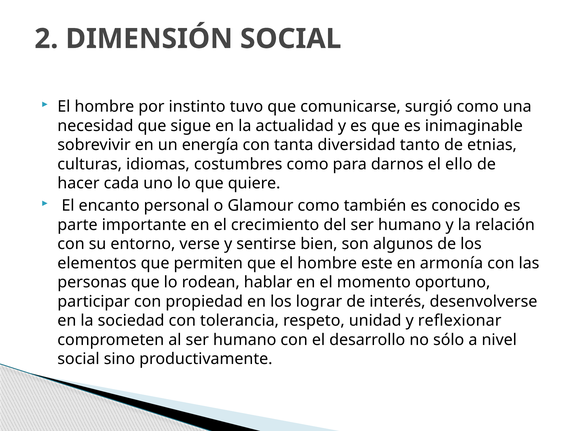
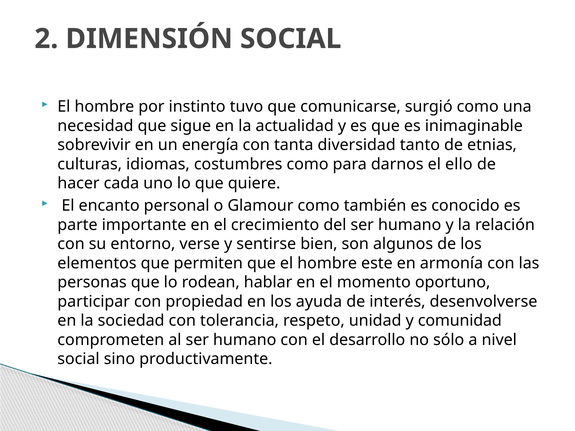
lograr: lograr -> ayuda
reflexionar: reflexionar -> comunidad
